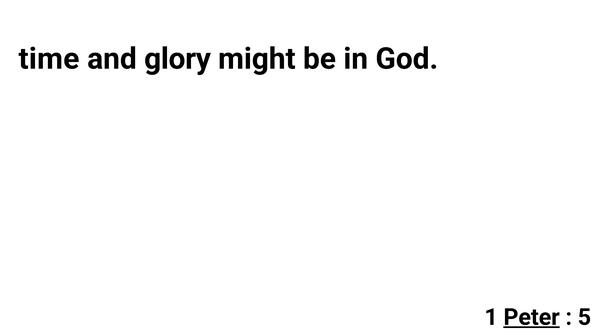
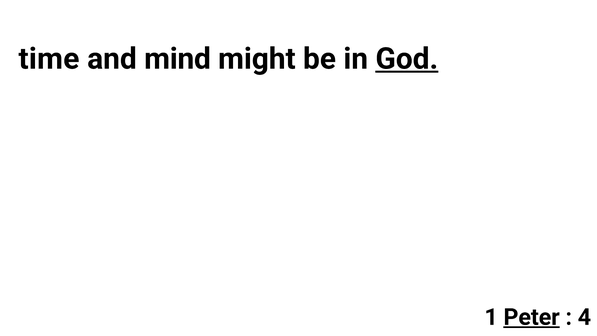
glory: glory -> mind
God underline: none -> present
5: 5 -> 4
